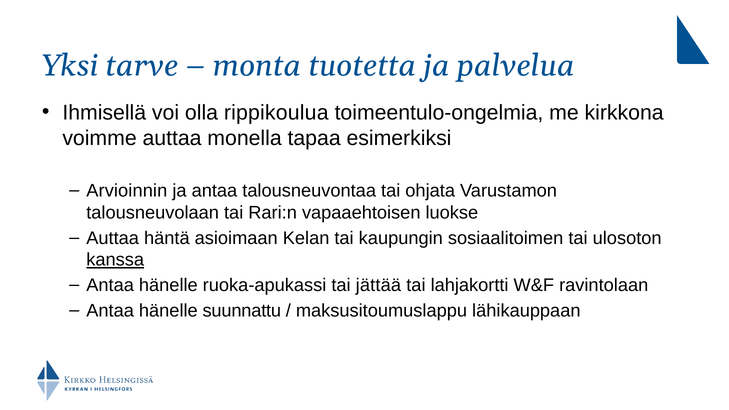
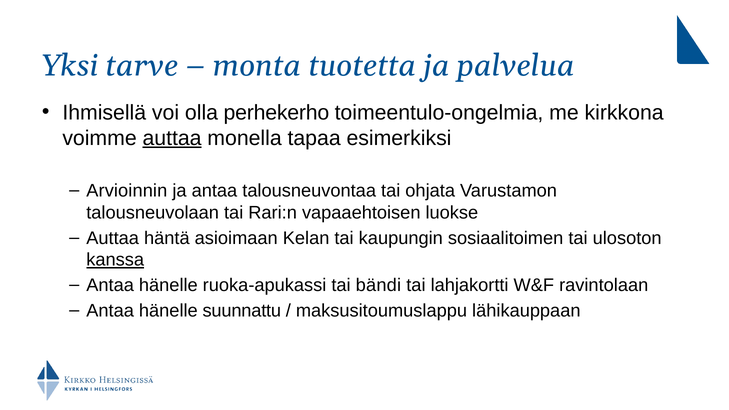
rippikoulua: rippikoulua -> perhekerho
auttaa at (172, 138) underline: none -> present
jättää: jättää -> bändi
